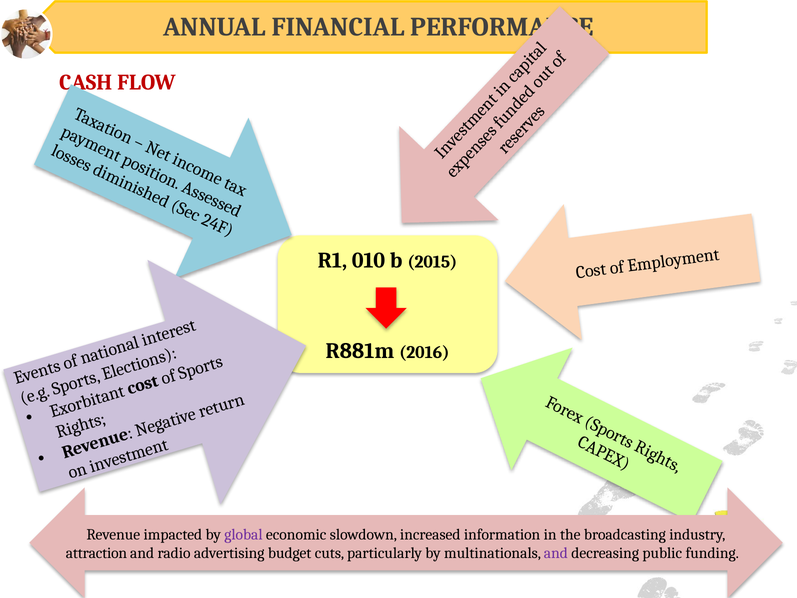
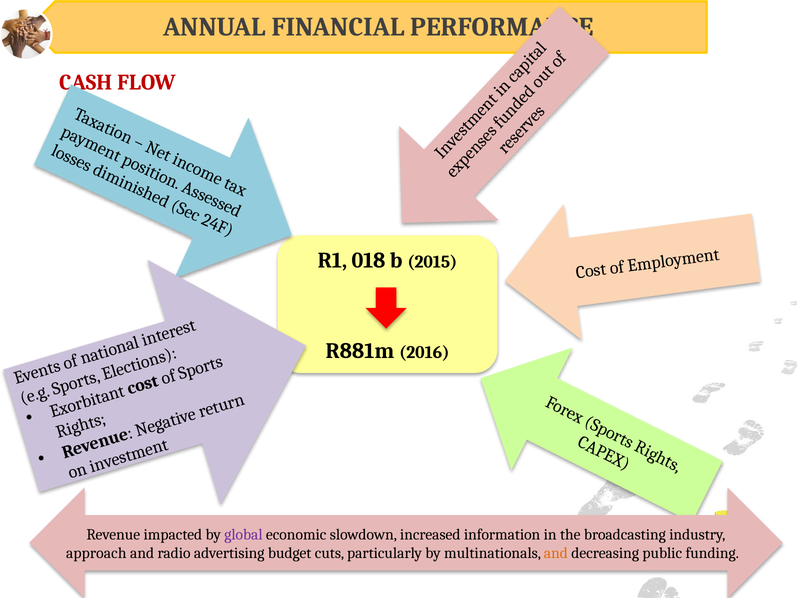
010: 010 -> 018
attraction: attraction -> approach
and at (556, 553) colour: purple -> orange
